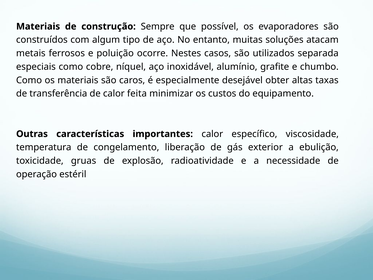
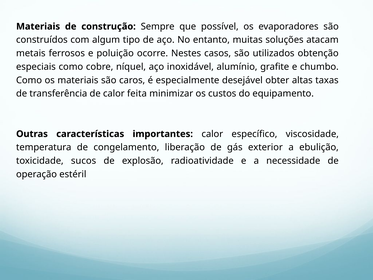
separada: separada -> obtenção
gruas: gruas -> sucos
